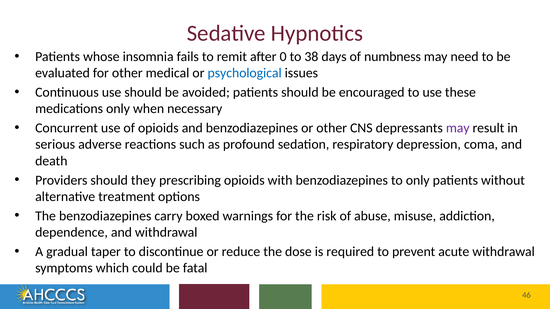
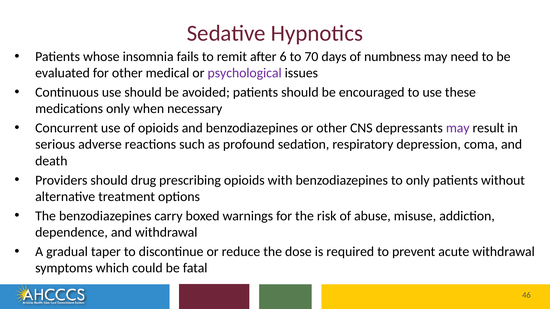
0: 0 -> 6
38: 38 -> 70
psychological colour: blue -> purple
they: they -> drug
